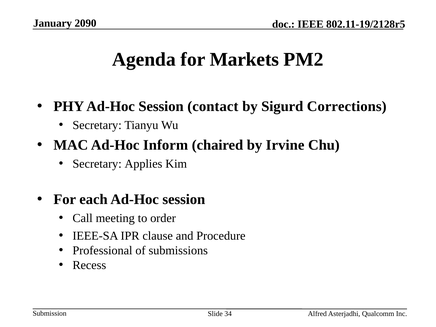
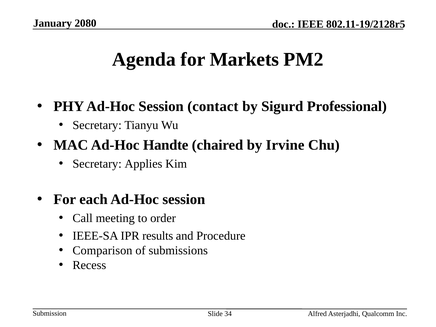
2090: 2090 -> 2080
Corrections: Corrections -> Professional
Inform: Inform -> Handte
clause: clause -> results
Professional: Professional -> Comparison
